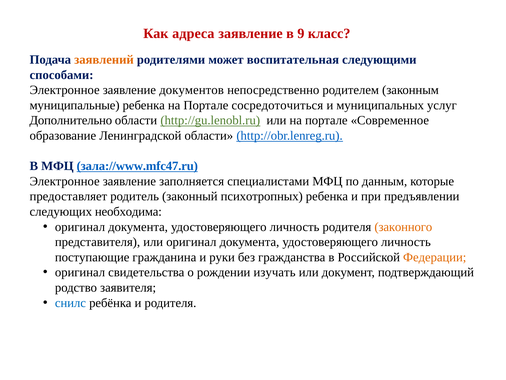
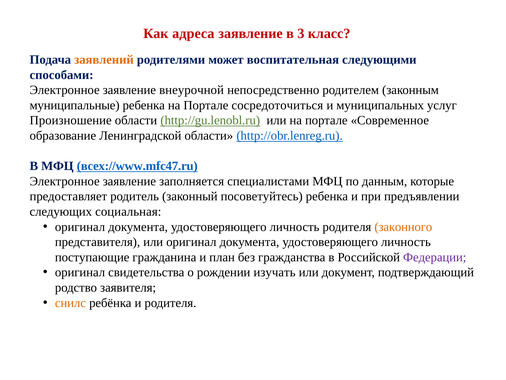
9: 9 -> 3
документов: документов -> внеурочной
Дополнительно: Дополнительно -> Произношение
зала://www.mfc47.ru: зала://www.mfc47.ru -> всех://www.mfc47.ru
психотропных: психотропных -> посоветуйтесь
необходима: необходима -> социальная
руки: руки -> план
Федерации colour: orange -> purple
снилс colour: blue -> orange
